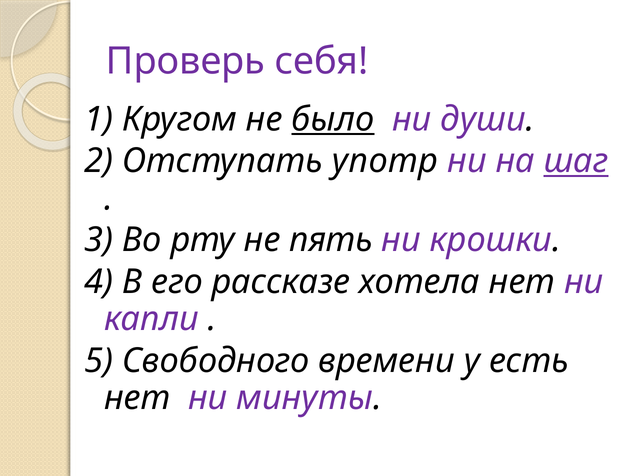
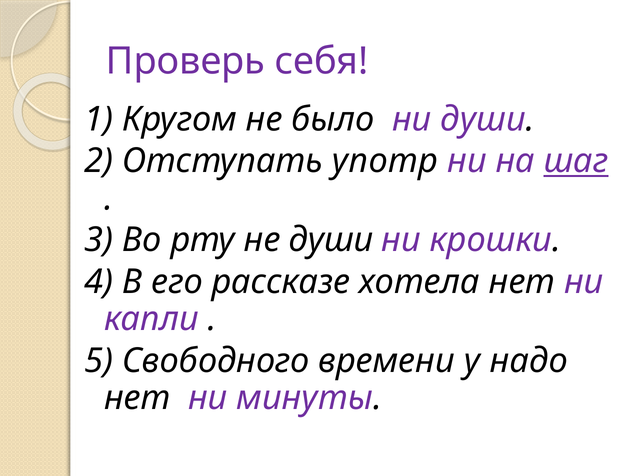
было underline: present -> none
не пять: пять -> души
есть: есть -> надо
